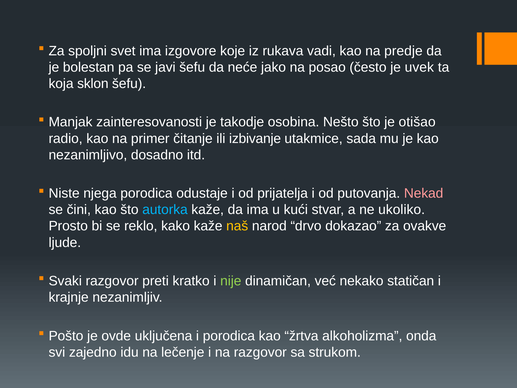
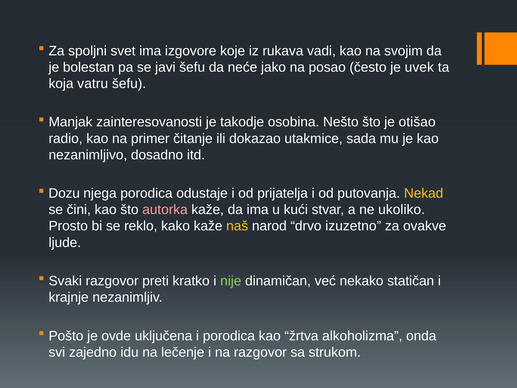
predje: predje -> svojim
sklon: sklon -> vatru
izbivanje: izbivanje -> dokazao
Niste: Niste -> Dozu
Nekad colour: pink -> yellow
autorka colour: light blue -> pink
dokazao: dokazao -> izuzetno
